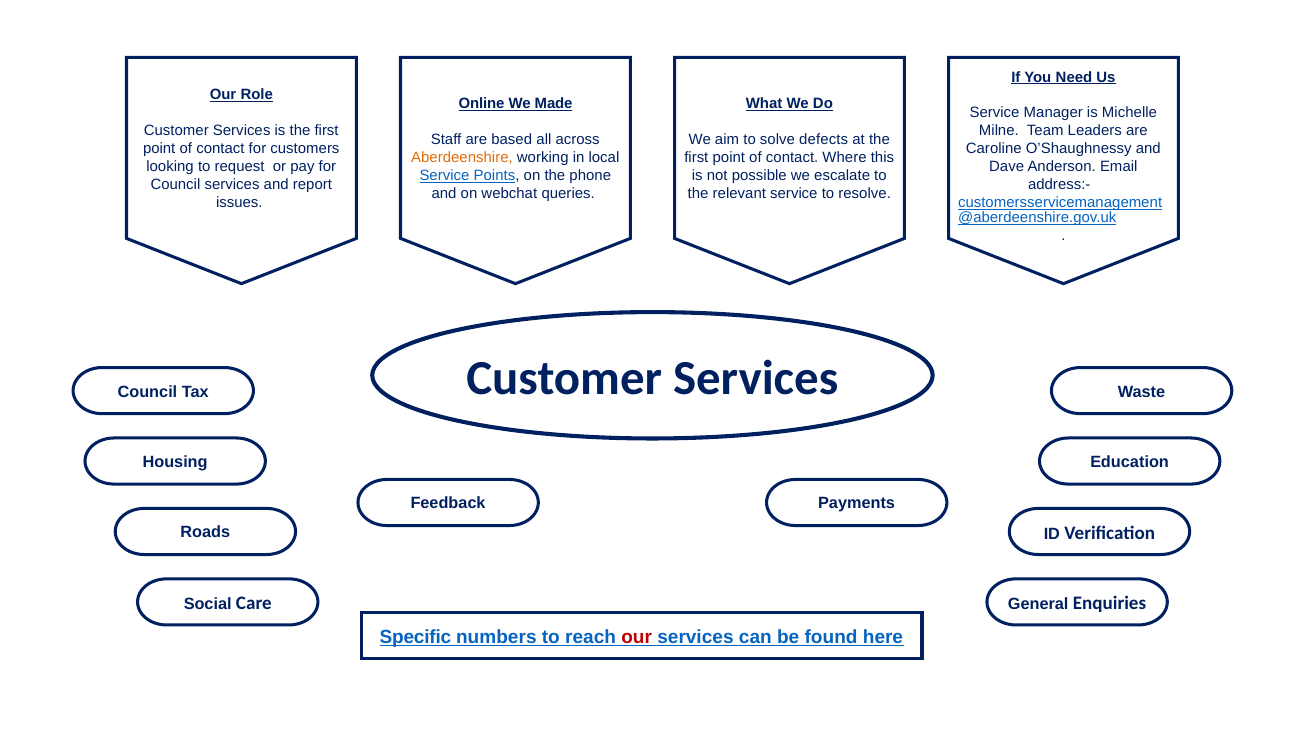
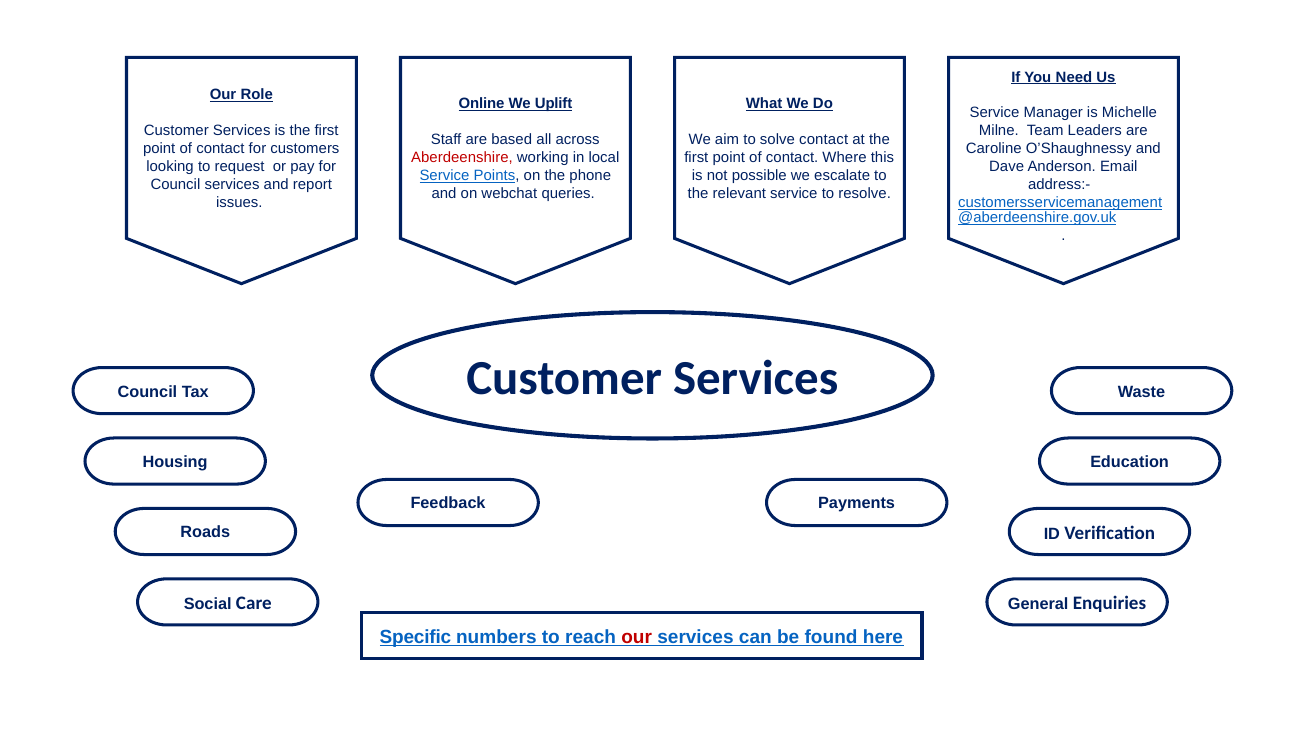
Made: Made -> Uplift
solve defects: defects -> contact
Aberdeenshire colour: orange -> red
